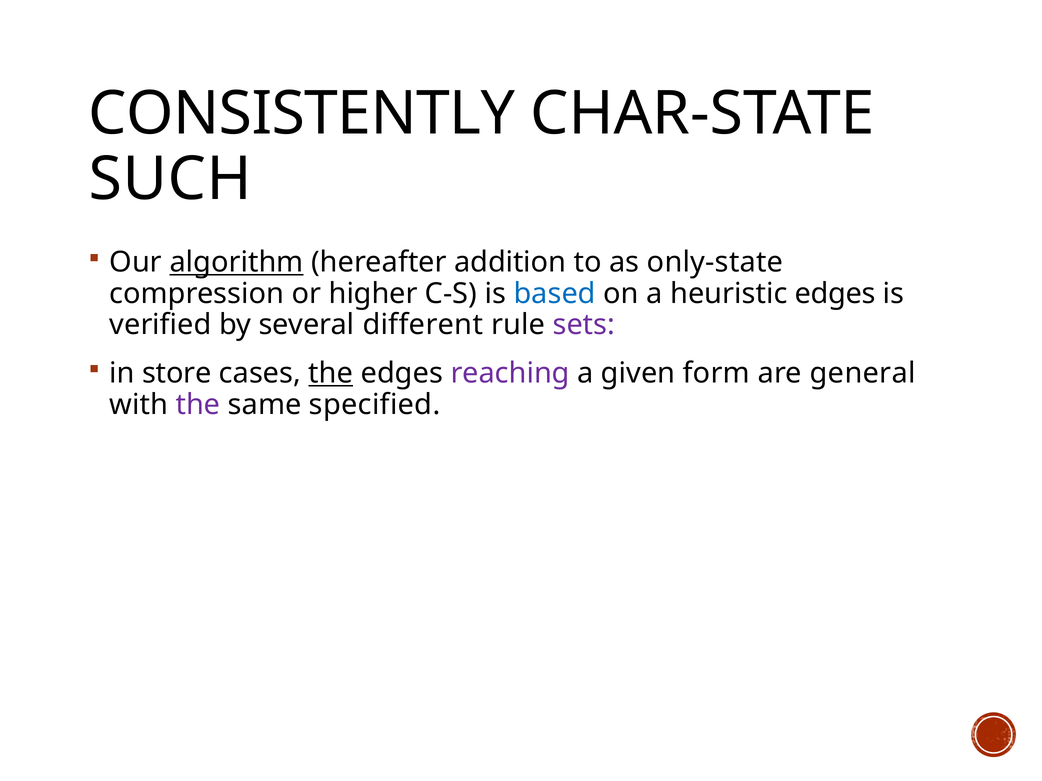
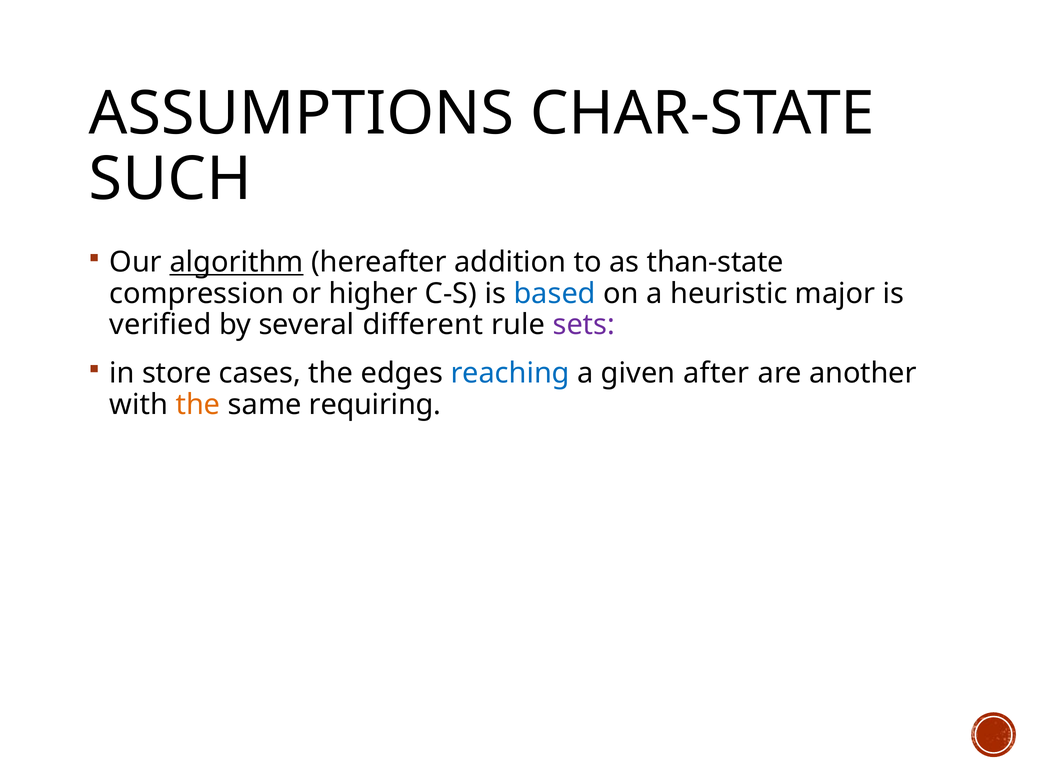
CONSISTENTLY: CONSISTENTLY -> ASSUMPTIONS
only-state: only-state -> than-state
heuristic edges: edges -> major
the at (331, 374) underline: present -> none
reaching colour: purple -> blue
form: form -> after
general: general -> another
the at (198, 405) colour: purple -> orange
specified: specified -> requiring
